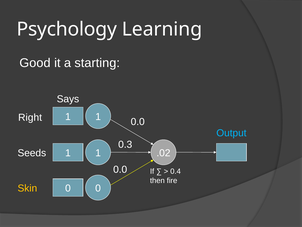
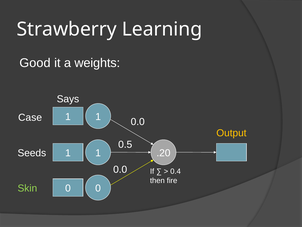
Psychology: Psychology -> Strawberry
starting: starting -> weights
Right: Right -> Case
Output colour: light blue -> yellow
0.3: 0.3 -> 0.5
.02: .02 -> .20
Skin colour: yellow -> light green
